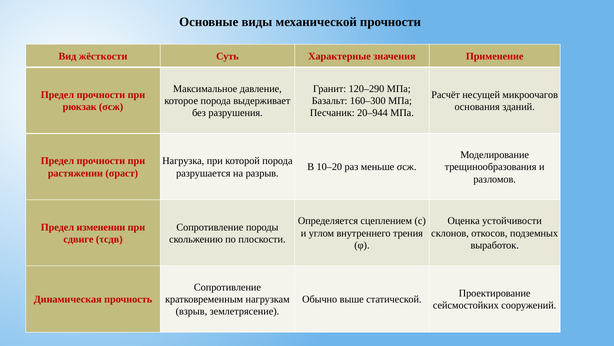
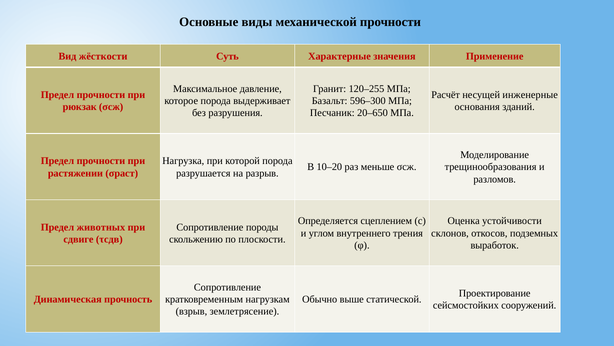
120–290: 120–290 -> 120–255
микроочагов: микроочагов -> инженерные
160–300: 160–300 -> 596–300
20–944: 20–944 -> 20–650
изменении: изменении -> животных
